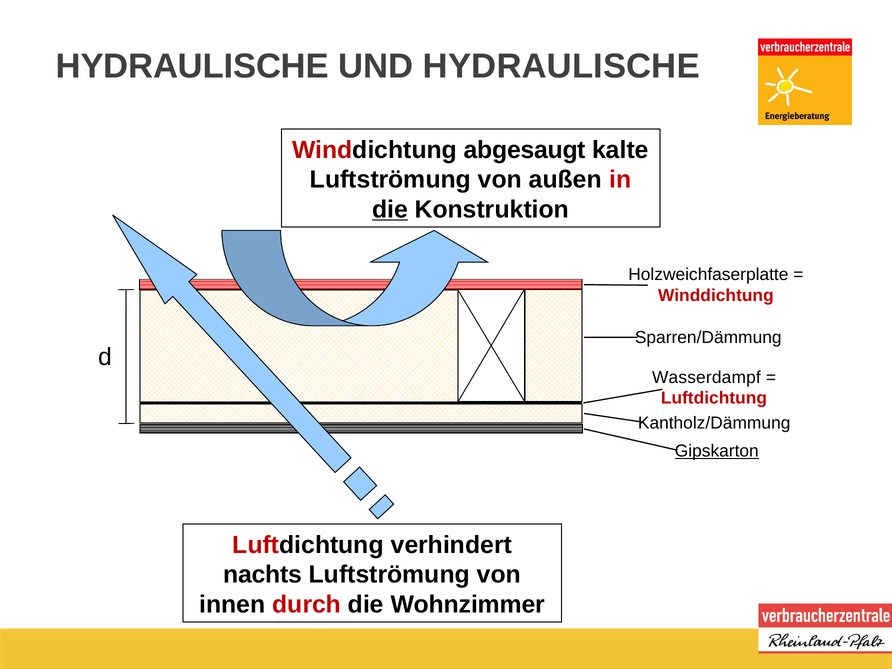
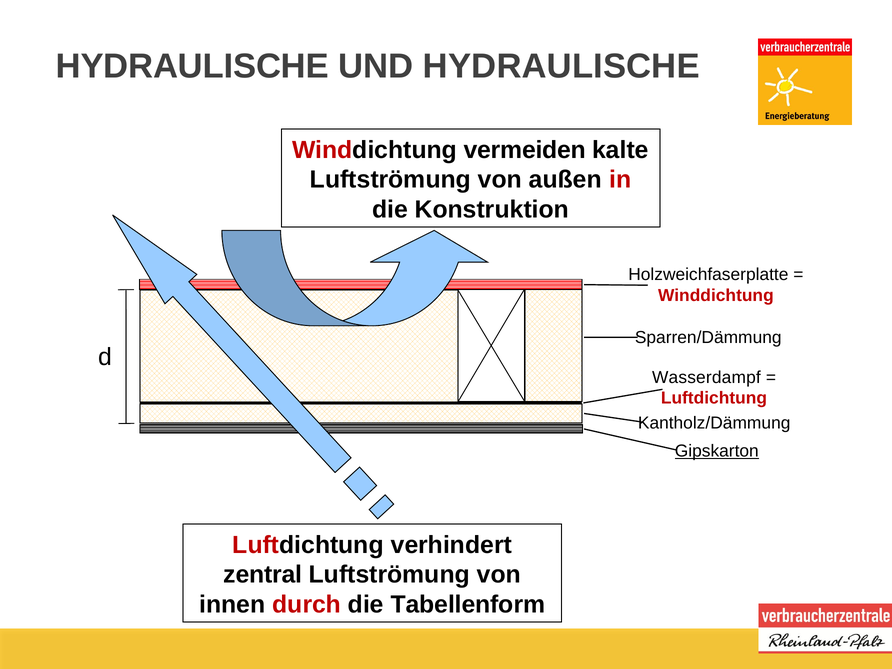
abgesaugt: abgesaugt -> vermeiden
die at (390, 209) underline: present -> none
nachts: nachts -> zentral
Wohnzimmer: Wohnzimmer -> Tabellenform
